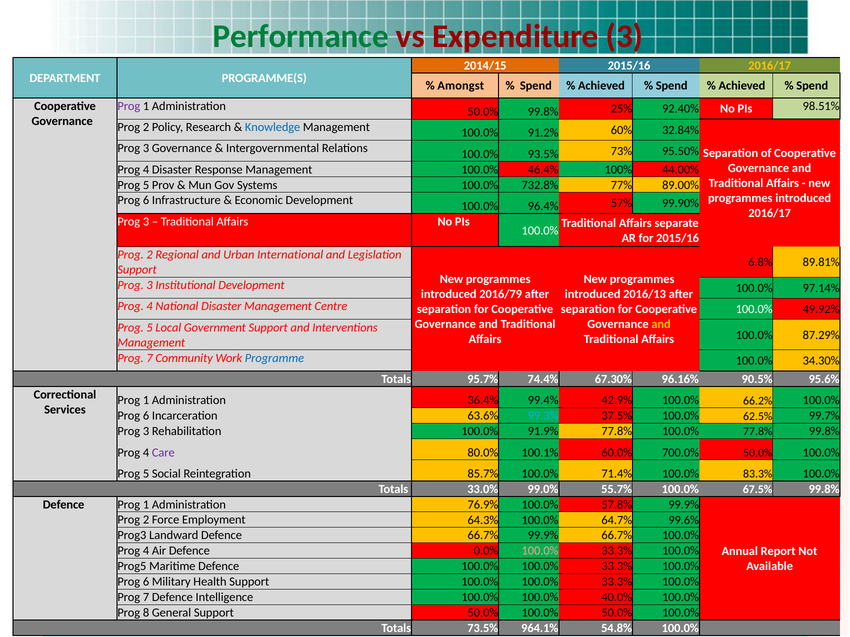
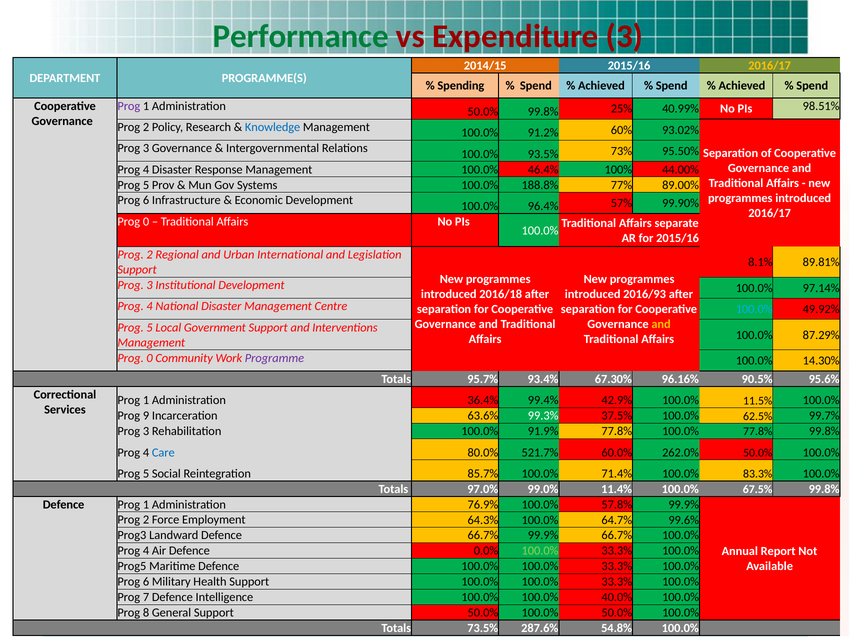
Amongst: Amongst -> Spending
92.40%: 92.40% -> 40.99%
32.84%: 32.84% -> 93.02%
732.8%: 732.8% -> 188.8%
3 at (146, 222): 3 -> 0
6.8%: 6.8% -> 8.1%
2016/79: 2016/79 -> 2016/18
2016/13: 2016/13 -> 2016/93
100.0% at (754, 309) colour: white -> light blue
7 at (150, 358): 7 -> 0
Programme colour: blue -> purple
34.30%: 34.30% -> 14.30%
74.4%: 74.4% -> 93.4%
66.2%: 66.2% -> 11.5%
6 at (146, 416): 6 -> 9
99.3% colour: light blue -> white
Care colour: purple -> blue
100.1%: 100.1% -> 521.7%
700.0%: 700.0% -> 262.0%
33.0%: 33.0% -> 97.0%
55.7%: 55.7% -> 11.4%
100.0% at (540, 551) colour: pink -> light green
964.1%: 964.1% -> 287.6%
